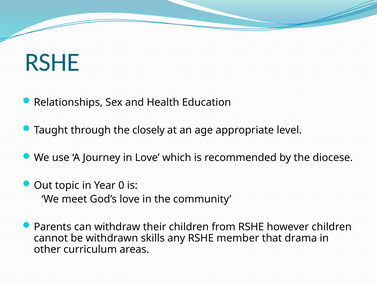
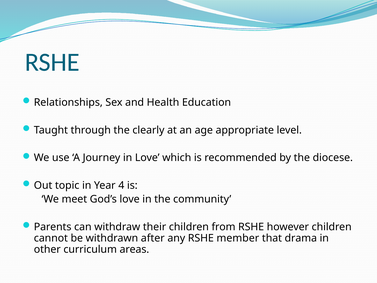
closely: closely -> clearly
0: 0 -> 4
skills: skills -> after
